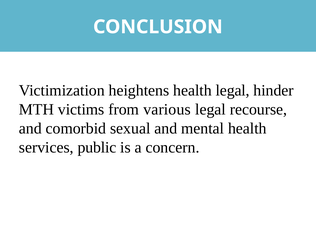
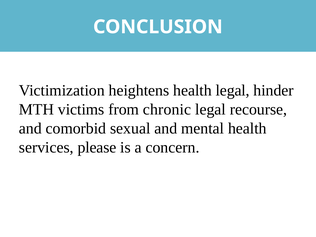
various: various -> chronic
public: public -> please
